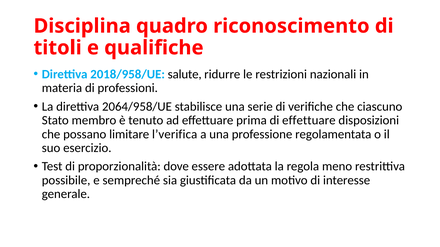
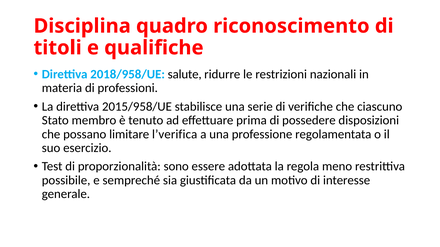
2064/958/UE: 2064/958/UE -> 2015/958/UE
di effettuare: effettuare -> possedere
dove: dove -> sono
